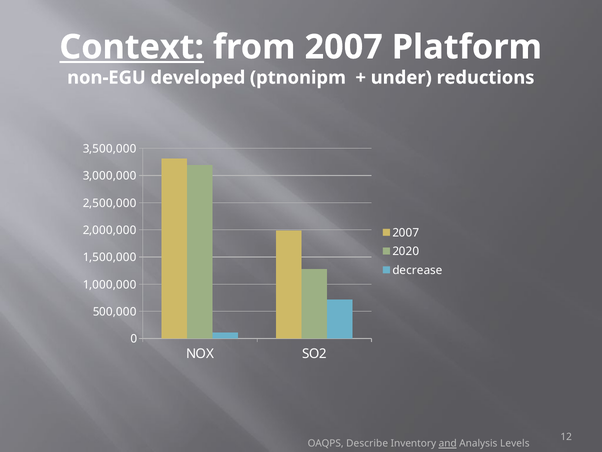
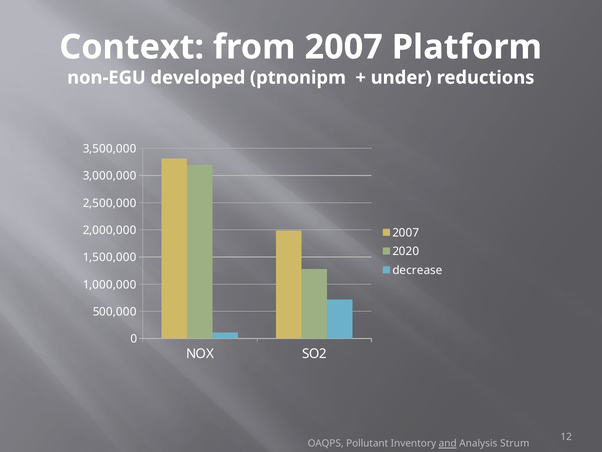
Context underline: present -> none
Describe: Describe -> Pollutant
Levels: Levels -> Strum
